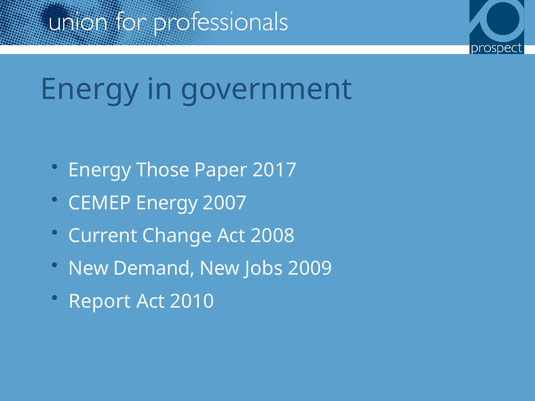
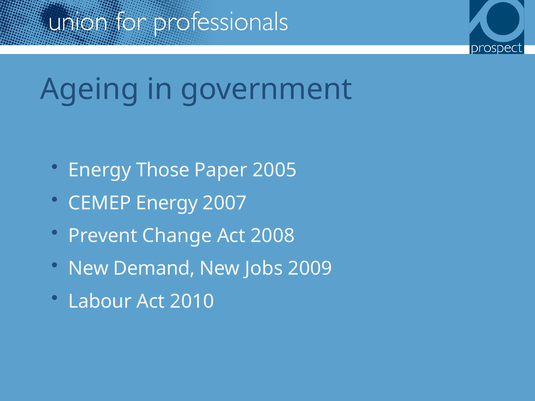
Energy at (89, 89): Energy -> Ageing
2017: 2017 -> 2005
Current: Current -> Prevent
Report: Report -> Labour
